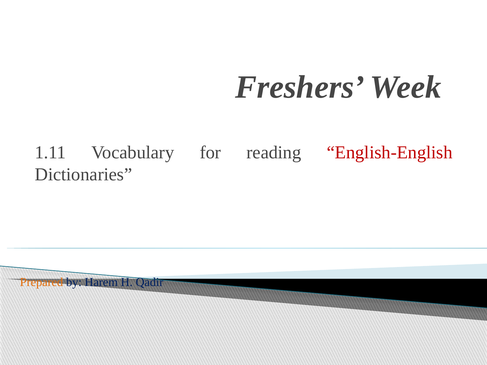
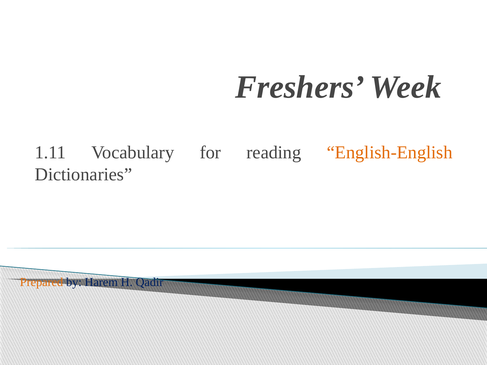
English-English colour: red -> orange
